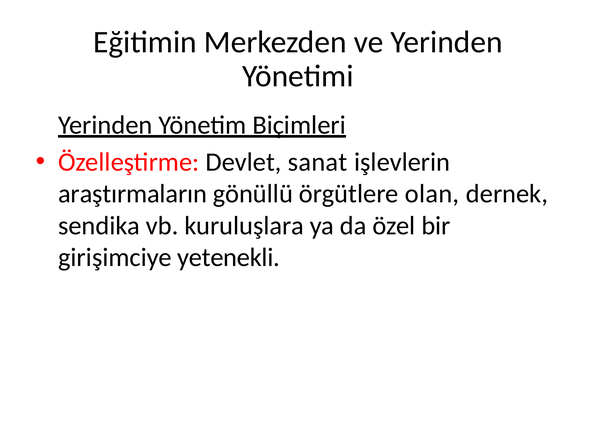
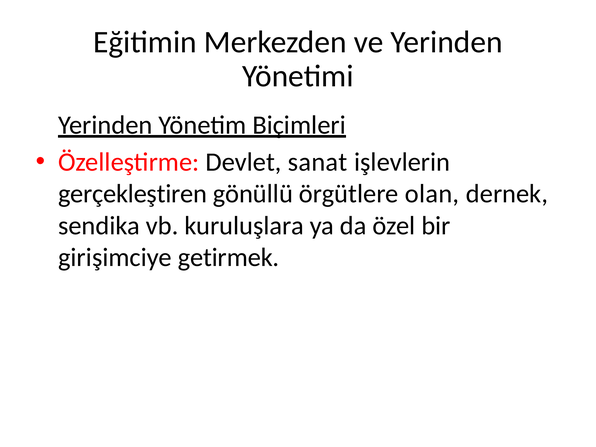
araştırmaların: araştırmaların -> gerçekleştiren
yetenekli: yetenekli -> getirmek
